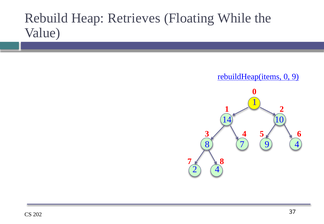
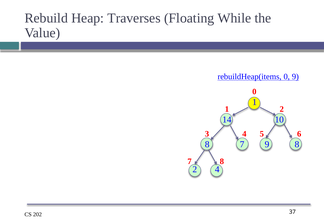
Retrieves: Retrieves -> Traverses
9 4: 4 -> 8
